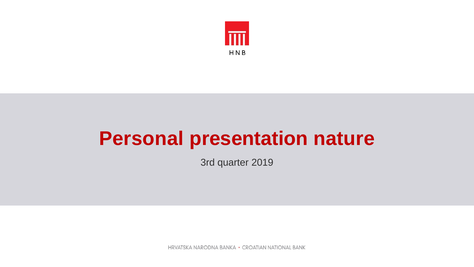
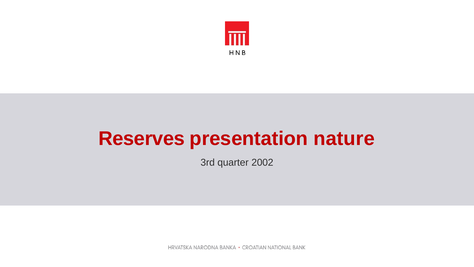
Personal: Personal -> Reserves
2019: 2019 -> 2002
